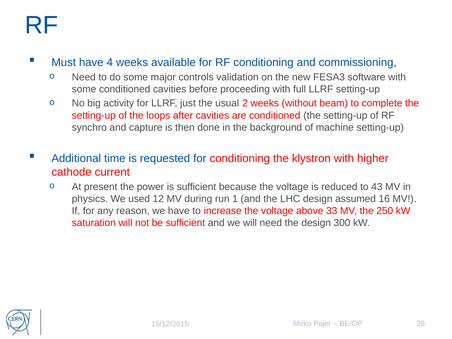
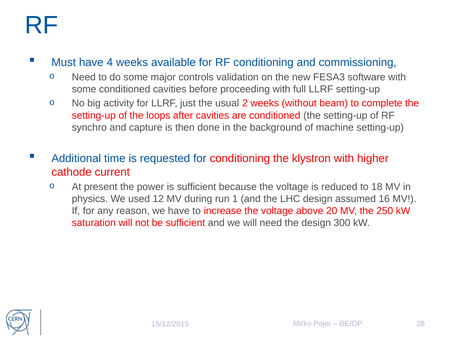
43: 43 -> 18
33: 33 -> 20
